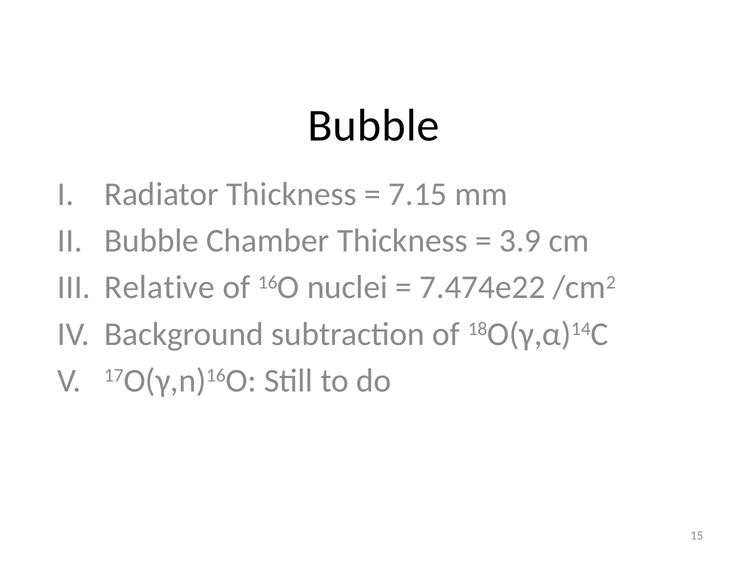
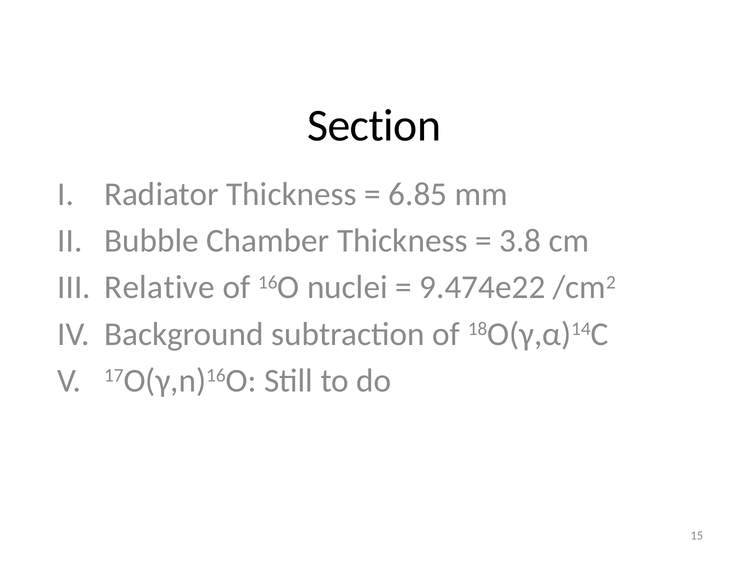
Bubble at (374, 126): Bubble -> Section
7.15: 7.15 -> 6.85
3.9: 3.9 -> 3.8
7.474e22: 7.474e22 -> 9.474e22
